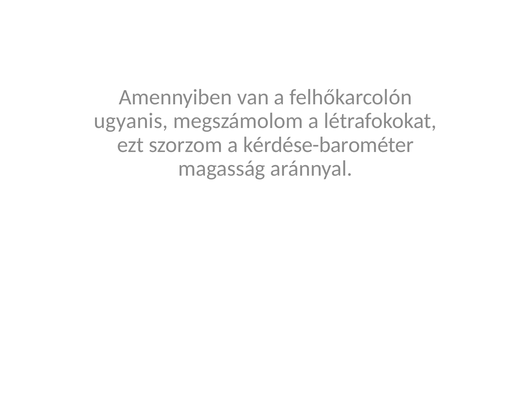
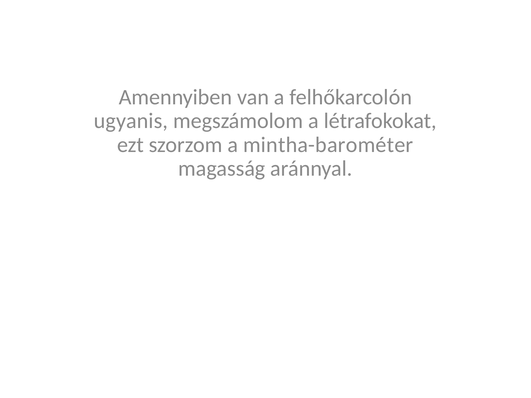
kérdése-barométer: kérdése-barométer -> mintha-barométer
